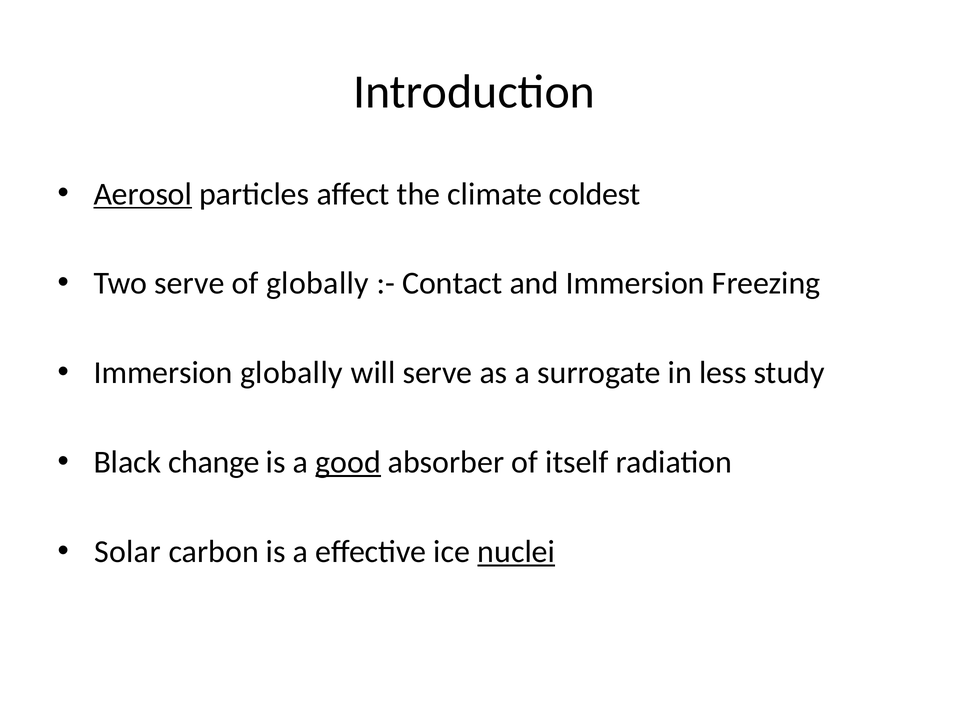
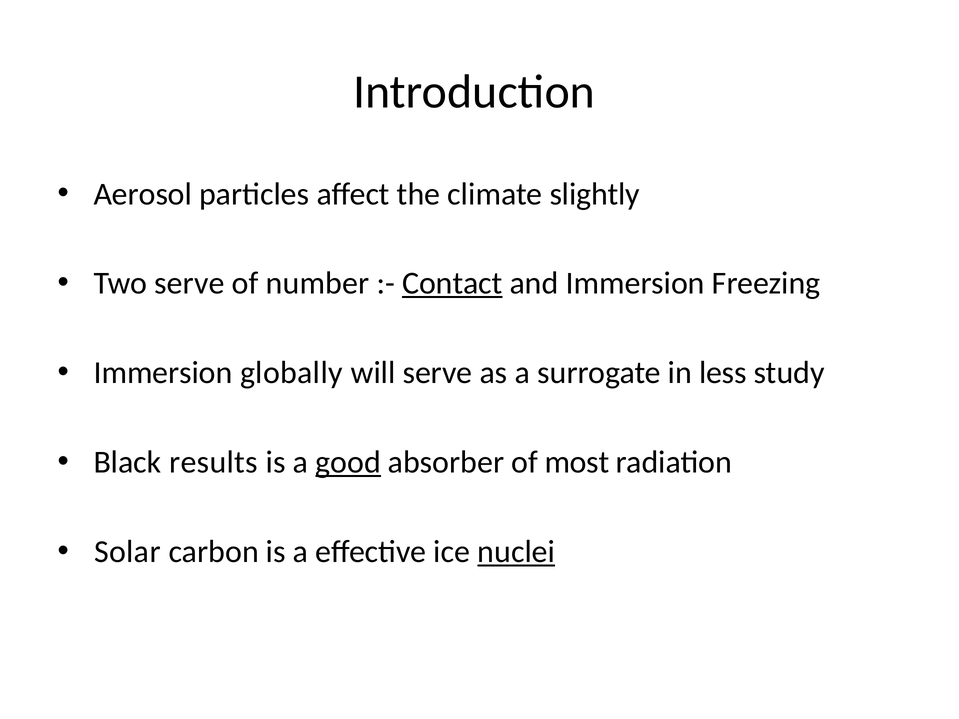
Aerosol underline: present -> none
coldest: coldest -> slightly
of globally: globally -> number
Contact underline: none -> present
change: change -> results
itself: itself -> most
